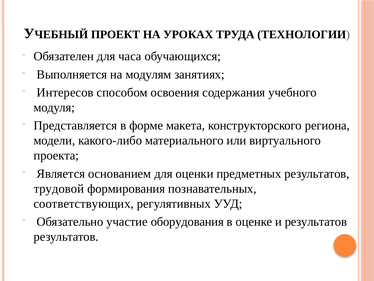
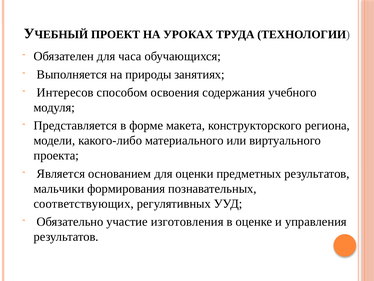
модулям: модулям -> природы
трудовой: трудовой -> мальчики
оборудования: оборудования -> изготовления
и результатов: результатов -> управления
